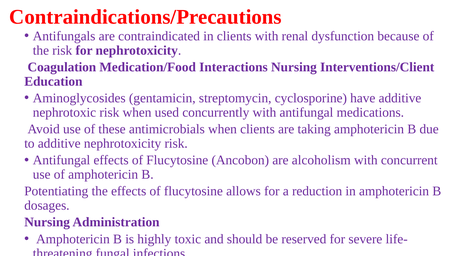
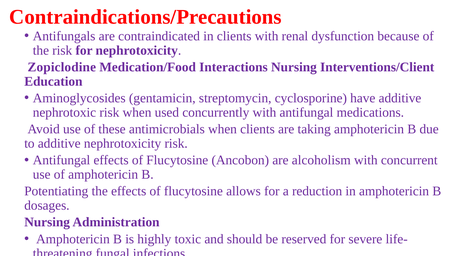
Coagulation: Coagulation -> Zopiclodine
